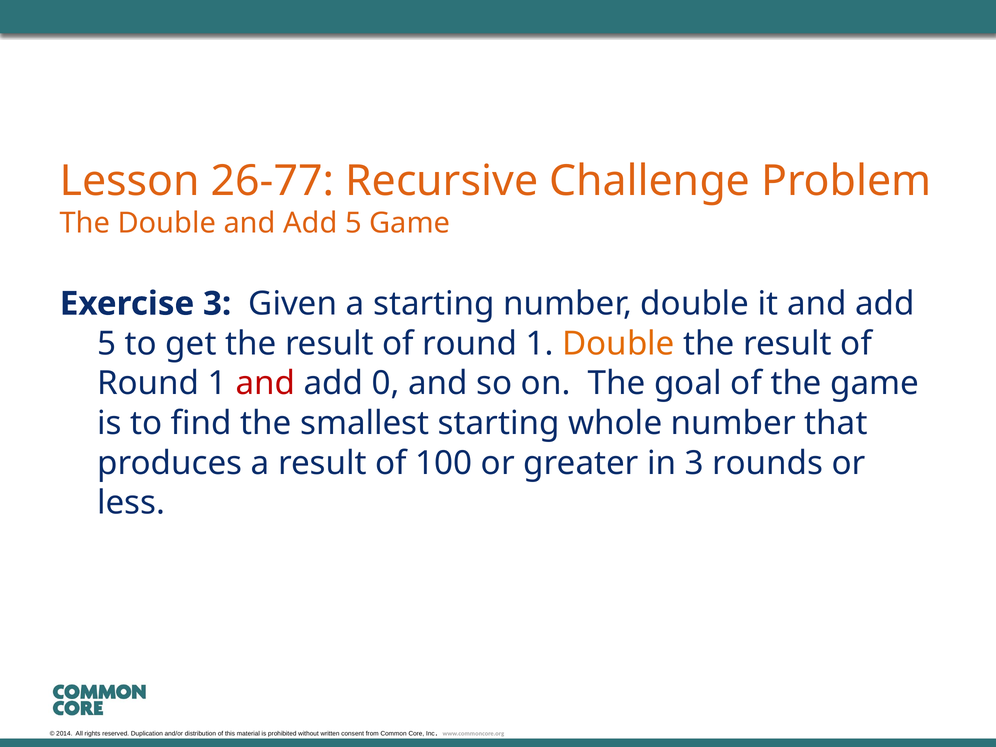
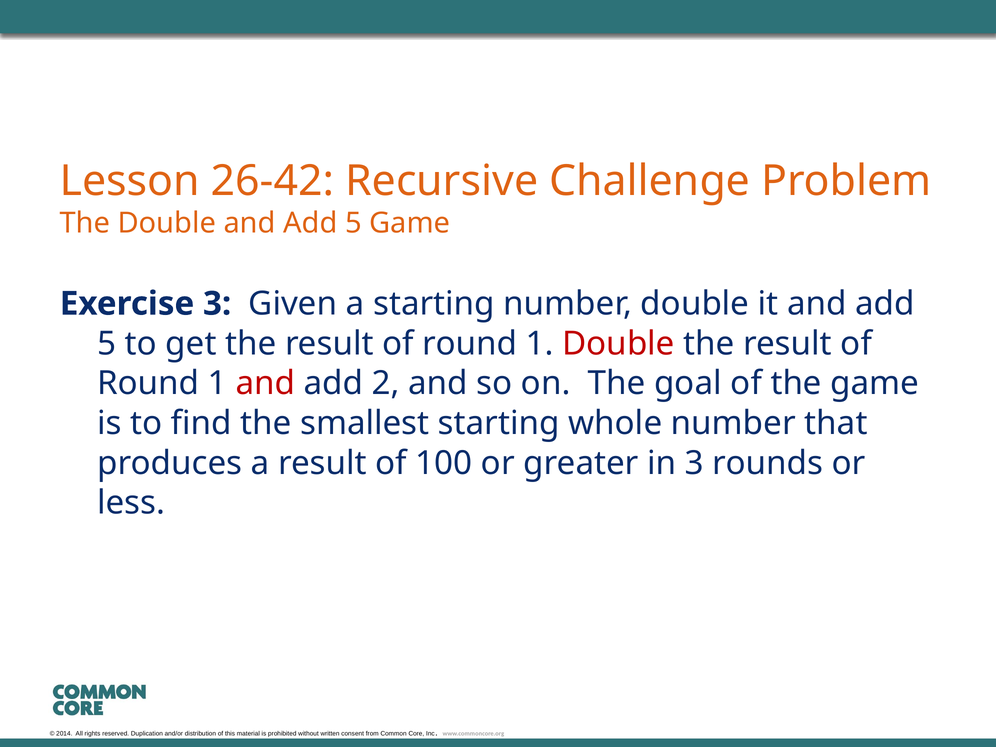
26-77: 26-77 -> 26-42
Double at (618, 344) colour: orange -> red
0: 0 -> 2
